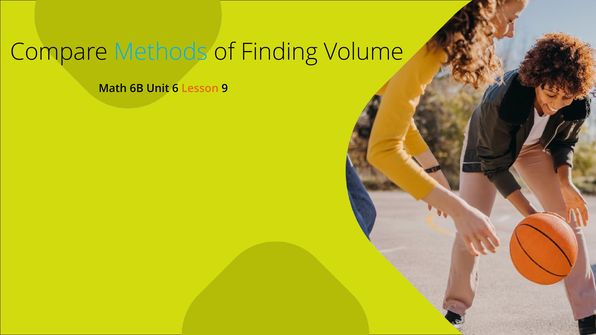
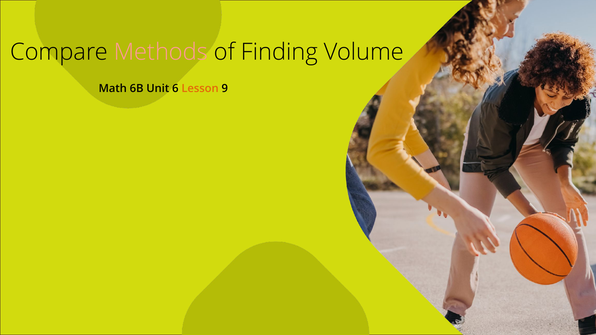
Methods colour: light blue -> pink
